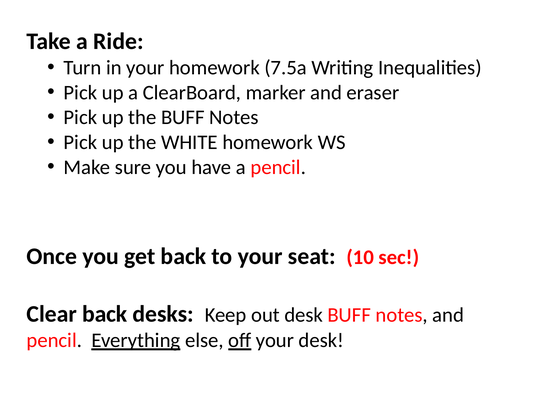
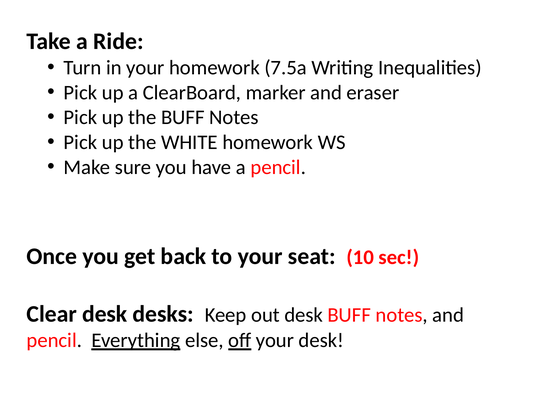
Clear back: back -> desk
